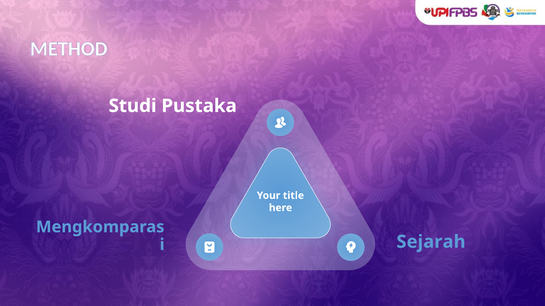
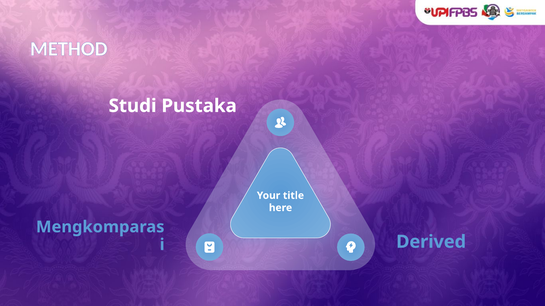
Sejarah: Sejarah -> Derived
